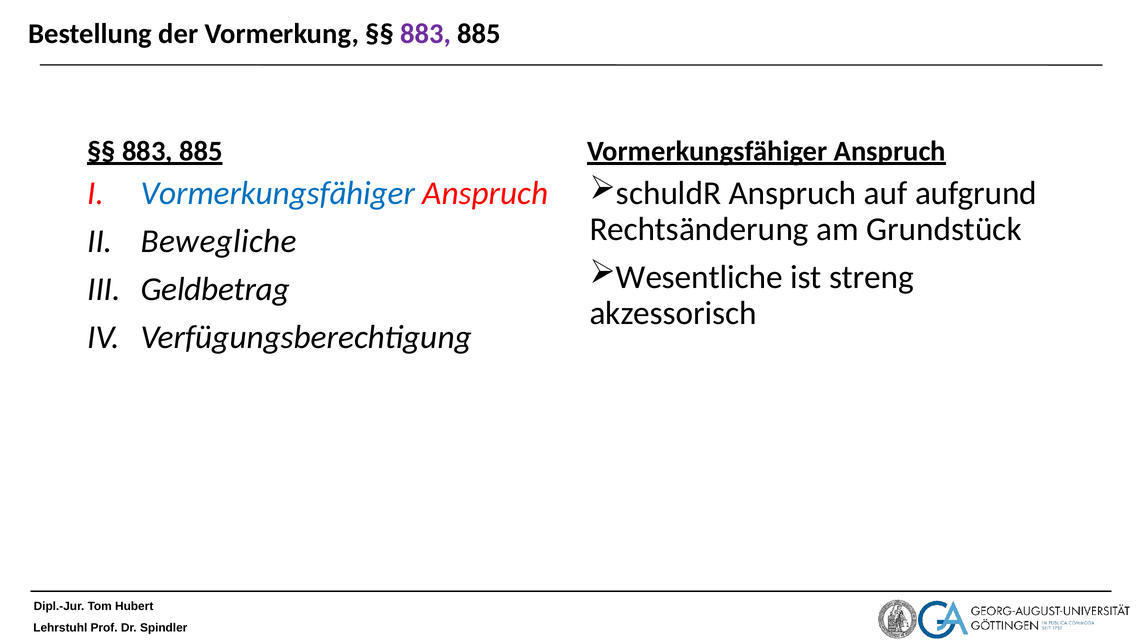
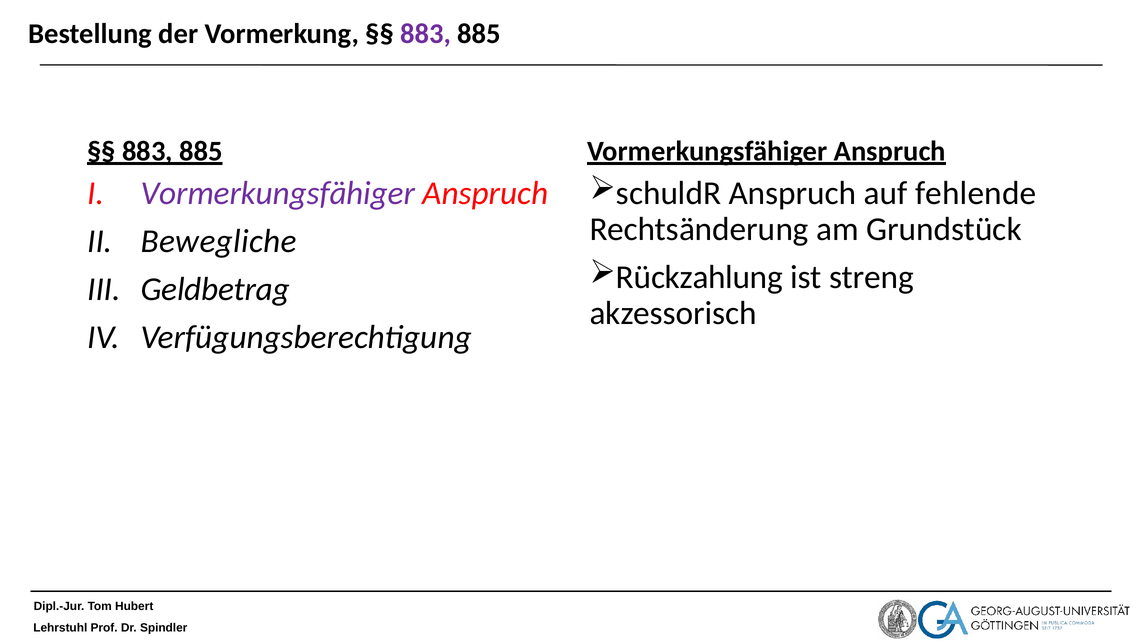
aufgrund: aufgrund -> fehlende
Vormerkungsfähiger at (278, 193) colour: blue -> purple
Wesentliche: Wesentliche -> Rückzahlung
